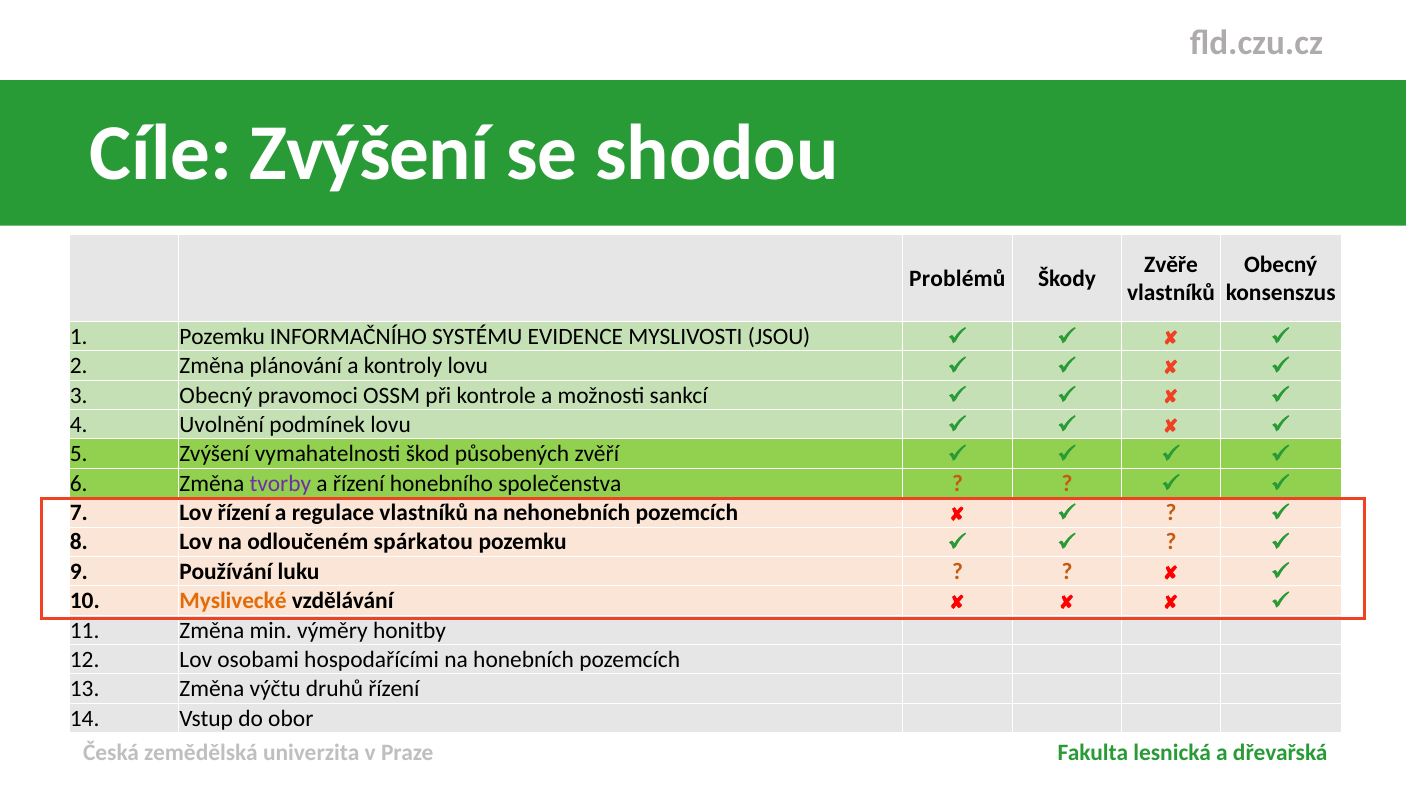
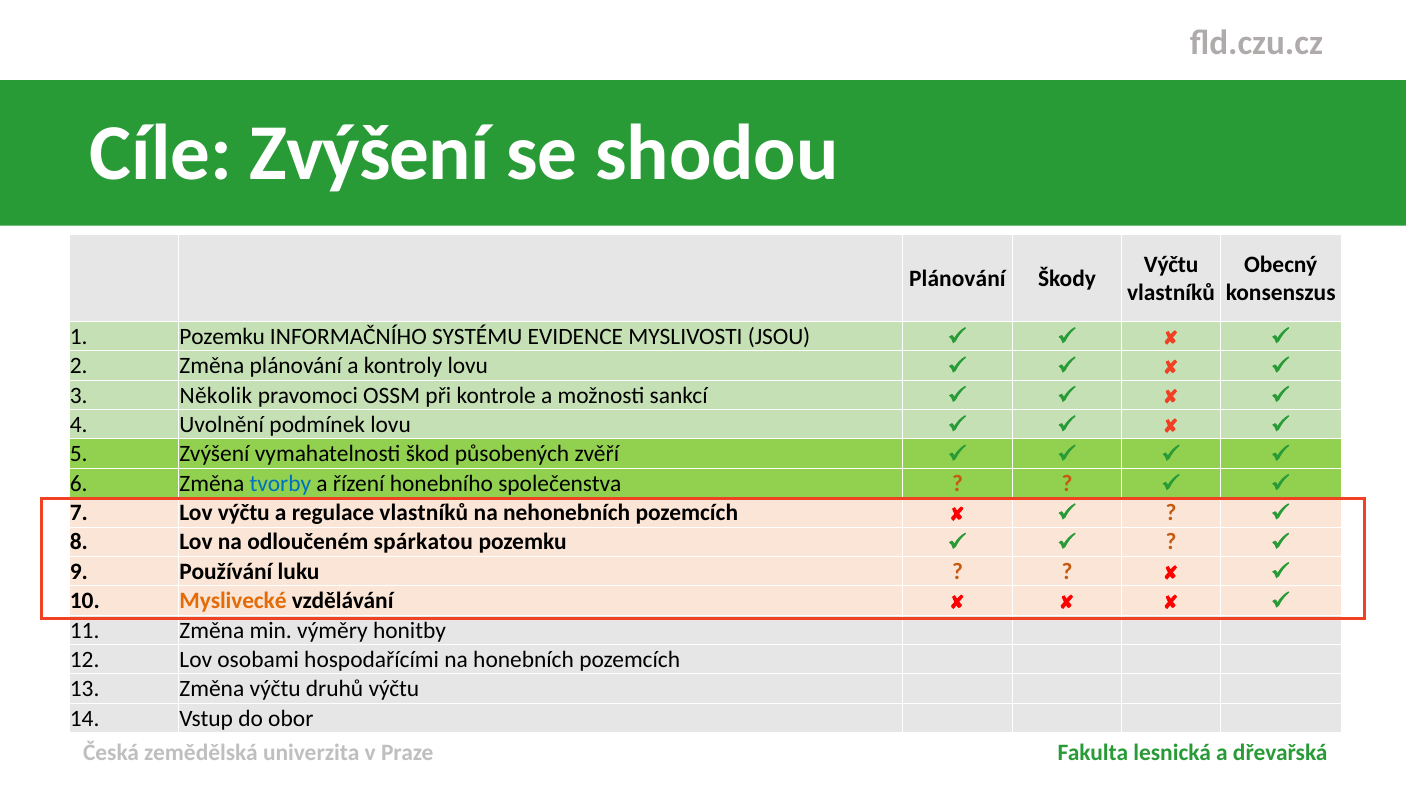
Zvěře at (1171, 264): Zvěře -> Výčtu
Problémů at (957, 279): Problémů -> Plánování
3 Obecný: Obecný -> Několik
tvorby colour: purple -> blue
Lov řízení: řízení -> výčtu
druhů řízení: řízení -> výčtu
